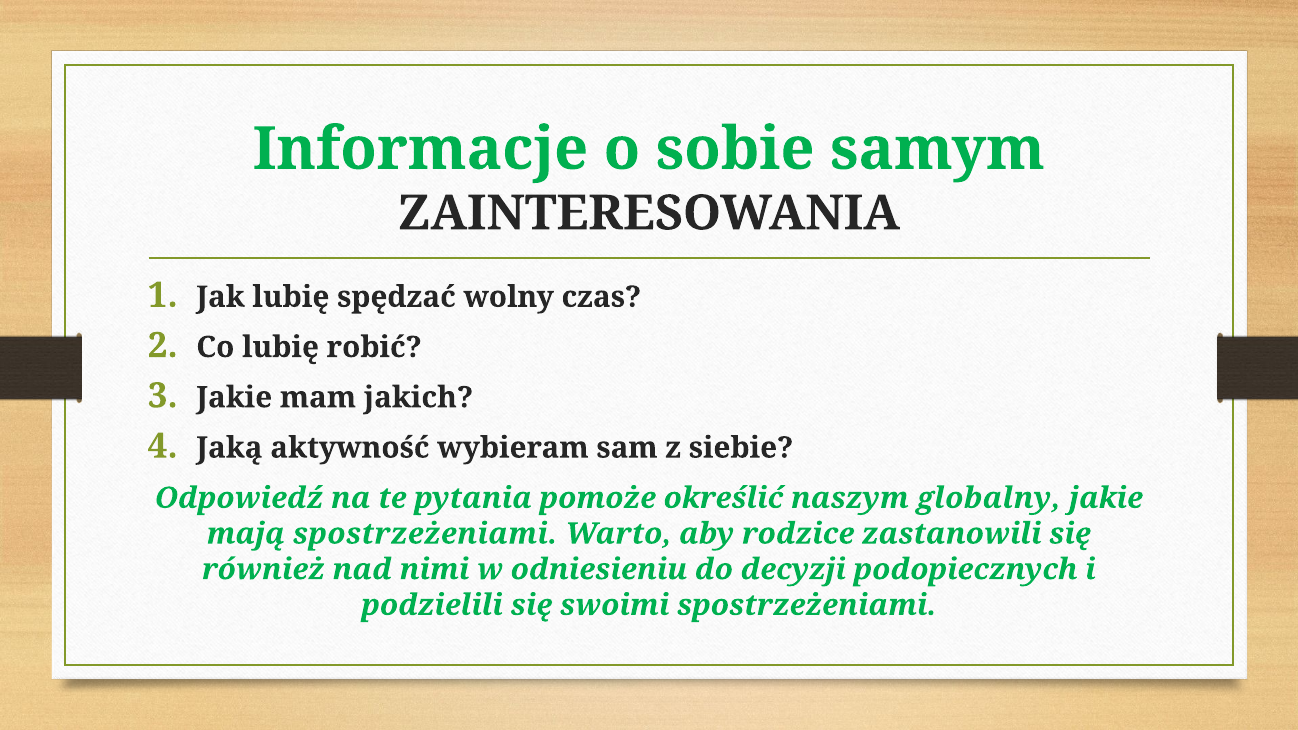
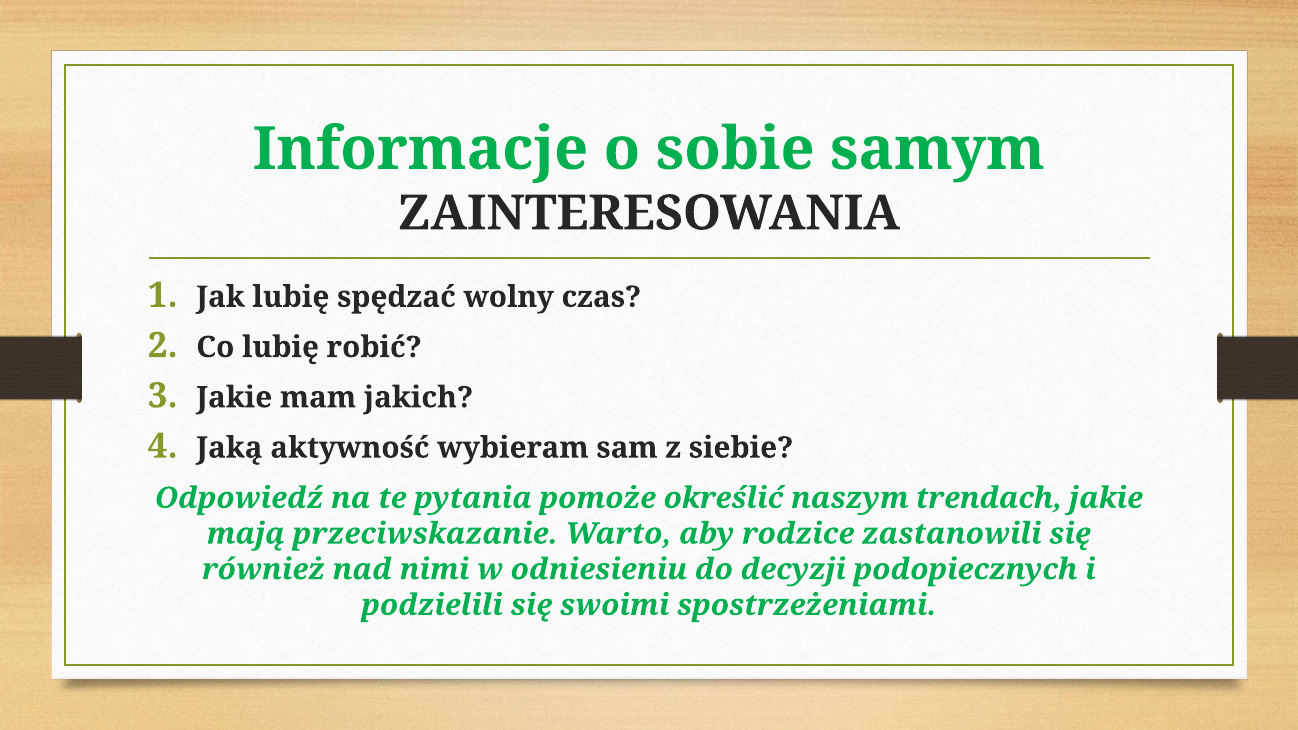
globalny: globalny -> trendach
mają spostrzeżeniami: spostrzeżeniami -> przeciwskazanie
